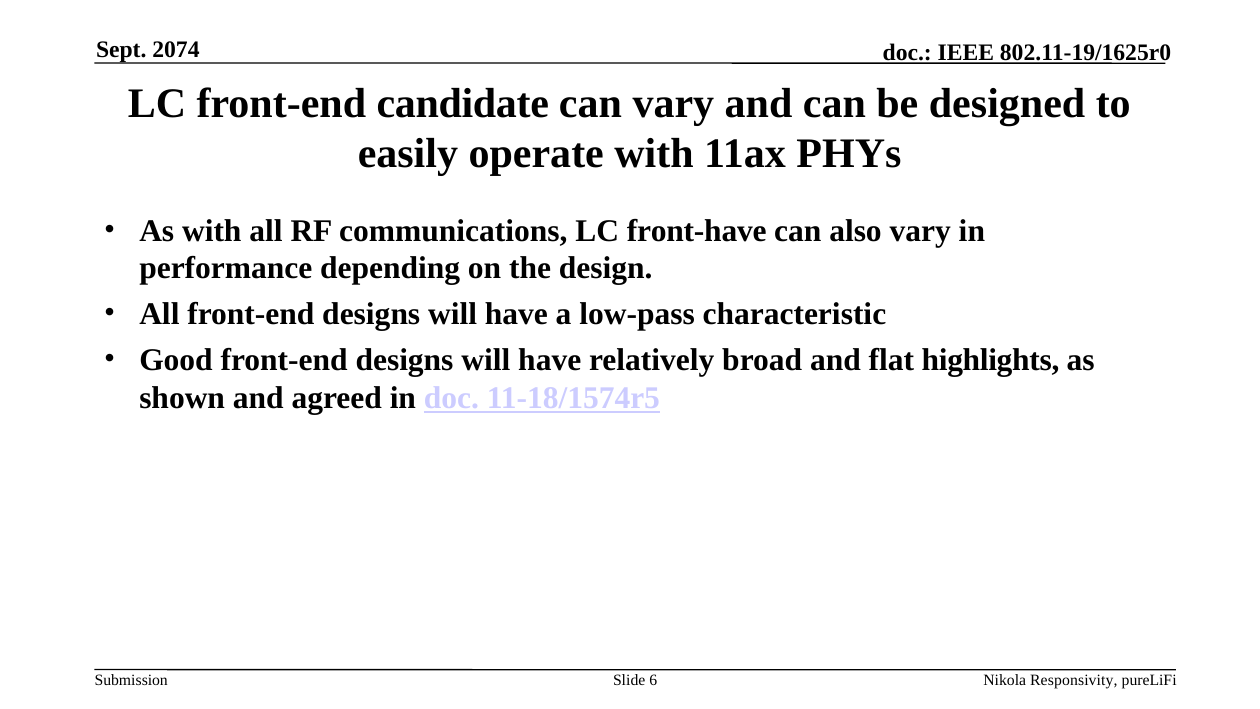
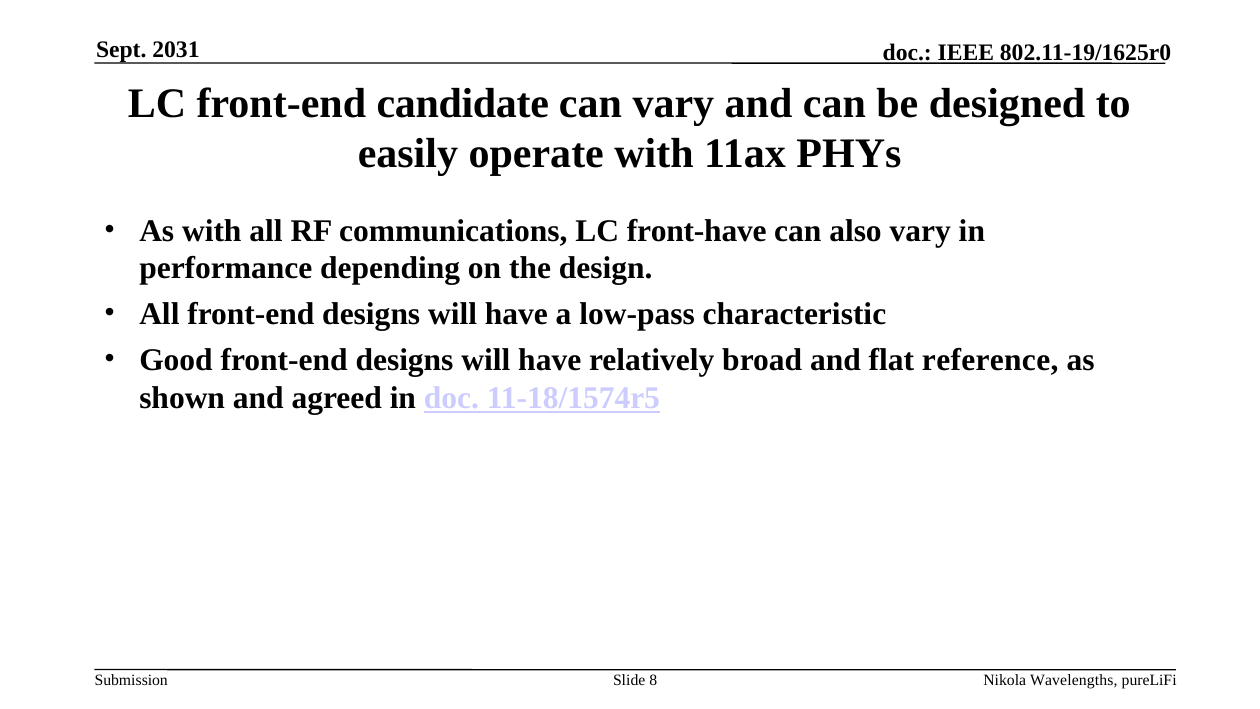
2074: 2074 -> 2031
highlights: highlights -> reference
6: 6 -> 8
Responsivity: Responsivity -> Wavelengths
